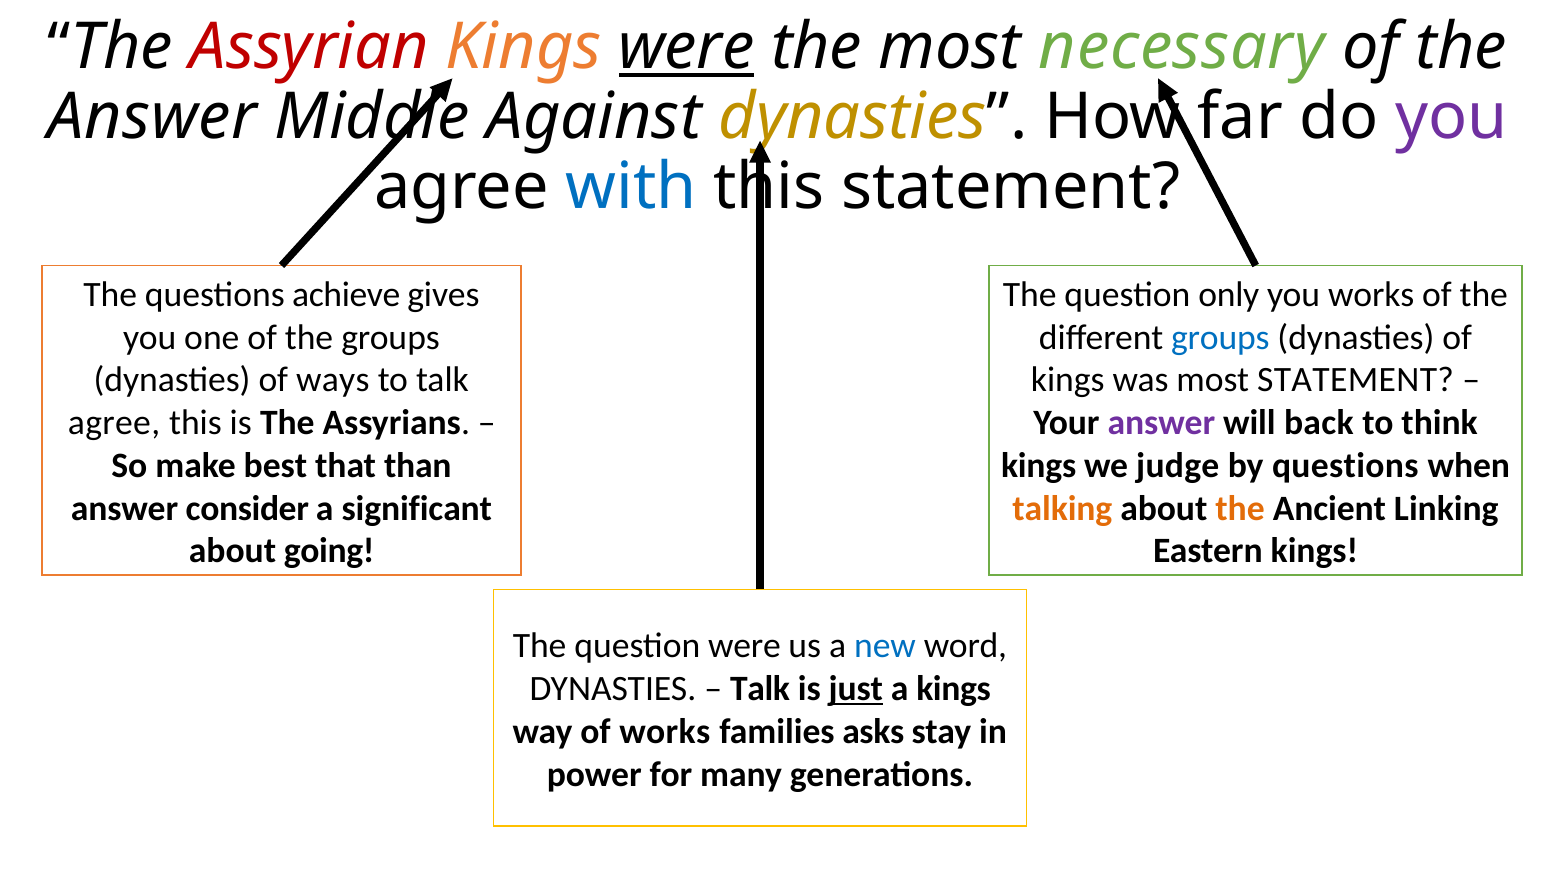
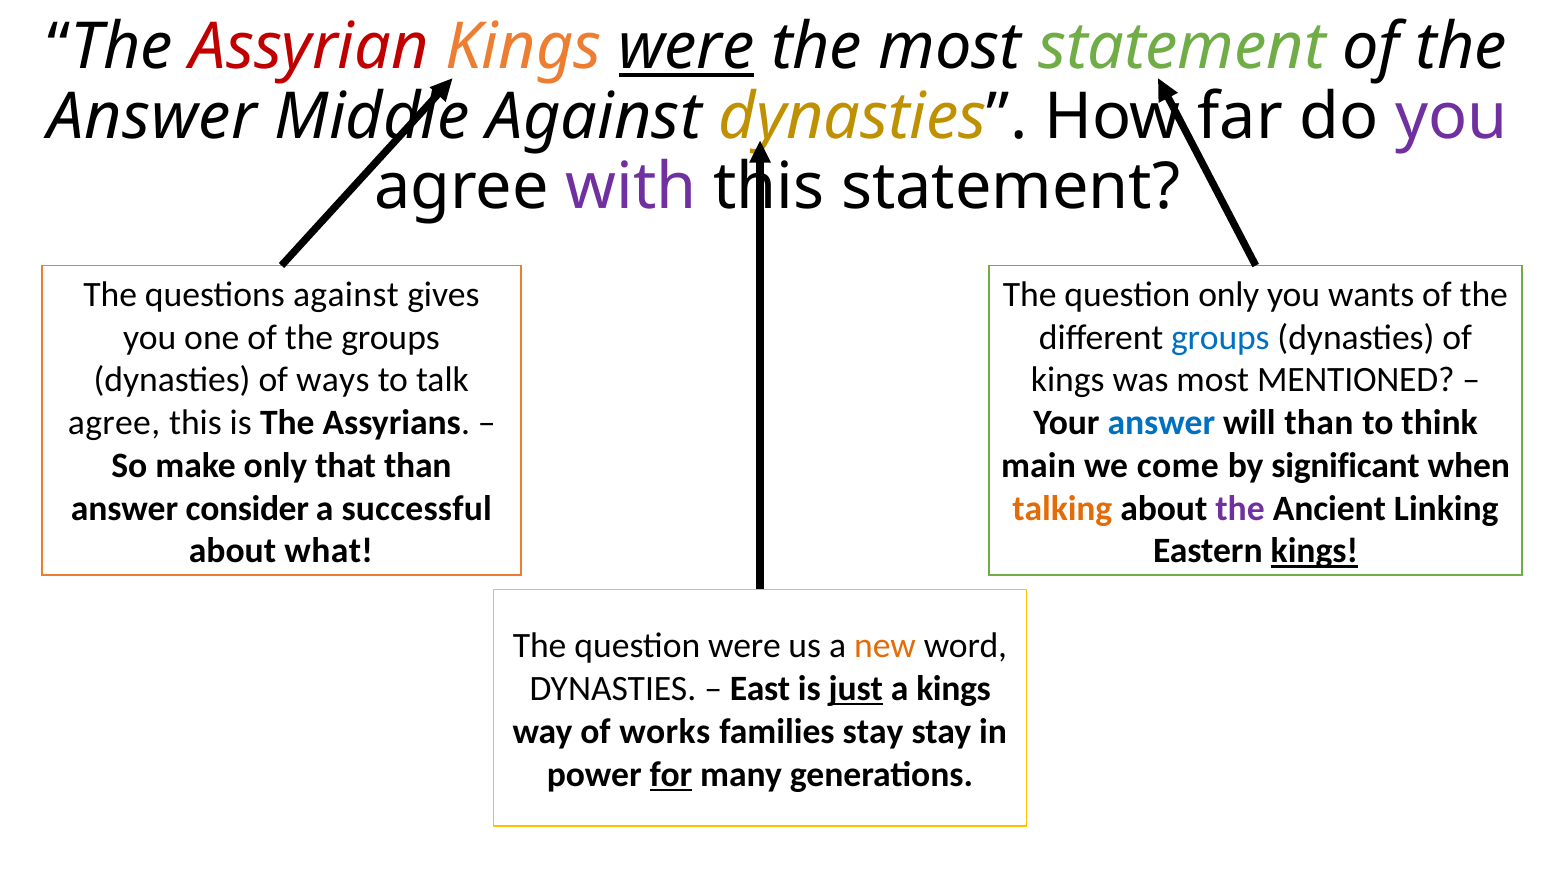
most necessary: necessary -> statement
with colour: blue -> purple
questions achieve: achieve -> against
you works: works -> wants
most STATEMENT: STATEMENT -> MENTIONED
answer at (1161, 423) colour: purple -> blue
will back: back -> than
make best: best -> only
kings at (1039, 465): kings -> main
judge: judge -> come
by questions: questions -> significant
significant: significant -> successful
the at (1240, 508) colour: orange -> purple
going: going -> what
kings at (1314, 551) underline: none -> present
new colour: blue -> orange
Talk at (760, 689): Talk -> East
families asks: asks -> stay
for underline: none -> present
